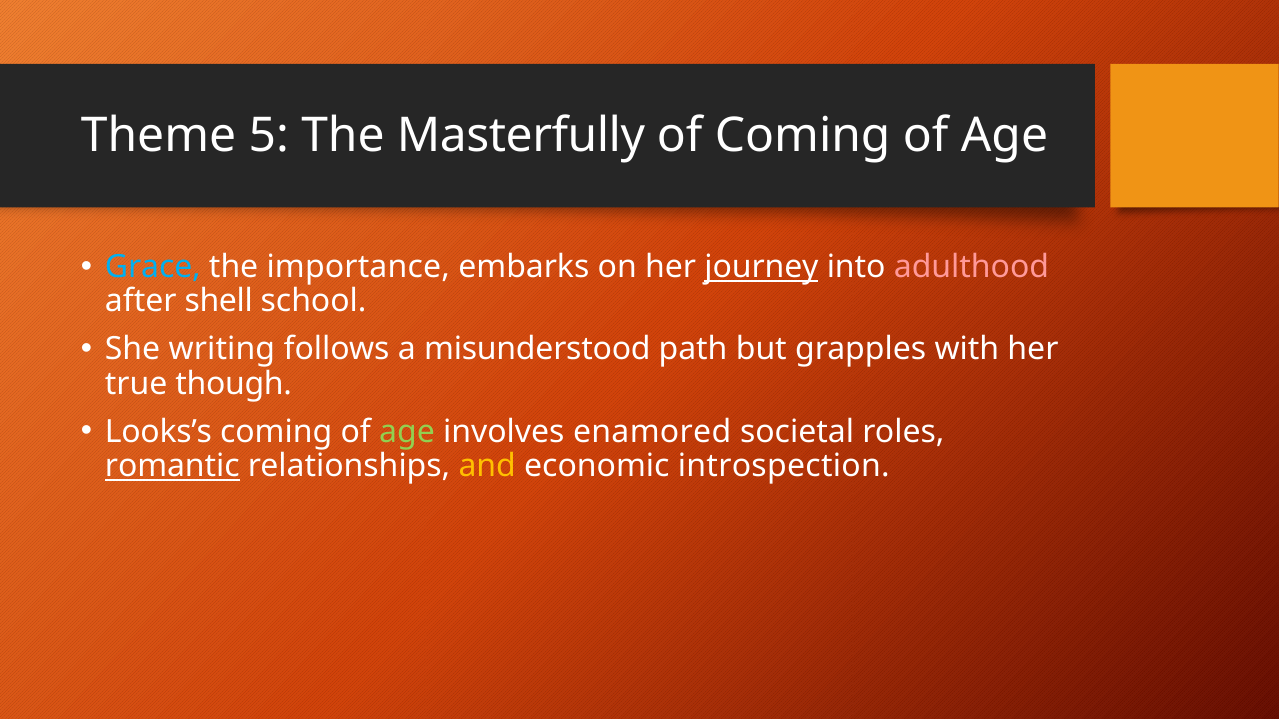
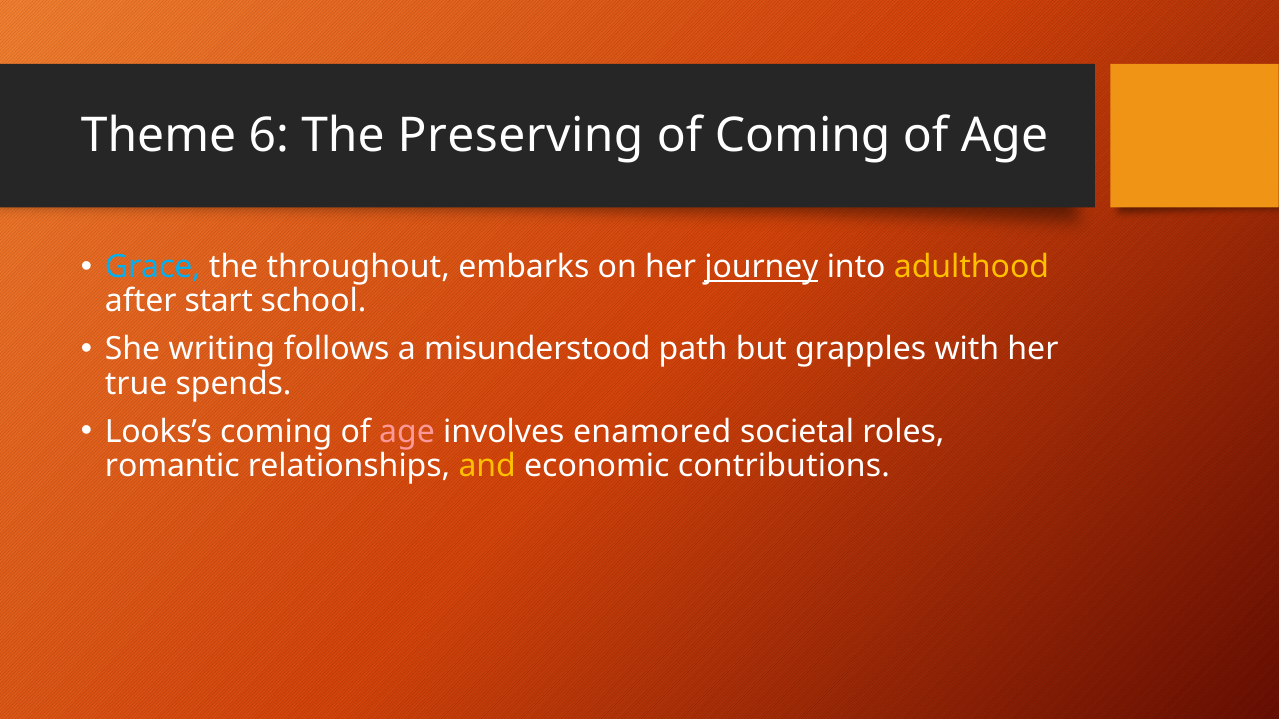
5: 5 -> 6
Masterfully: Masterfully -> Preserving
importance: importance -> throughout
adulthood colour: pink -> yellow
shell: shell -> start
though: though -> spends
age at (407, 432) colour: light green -> pink
romantic underline: present -> none
introspection: introspection -> contributions
